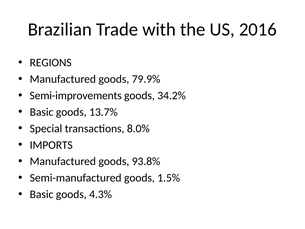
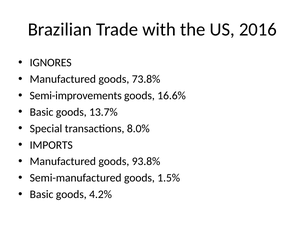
REGIONS: REGIONS -> IGNORES
79.9%: 79.9% -> 73.8%
34.2%: 34.2% -> 16.6%
4.3%: 4.3% -> 4.2%
